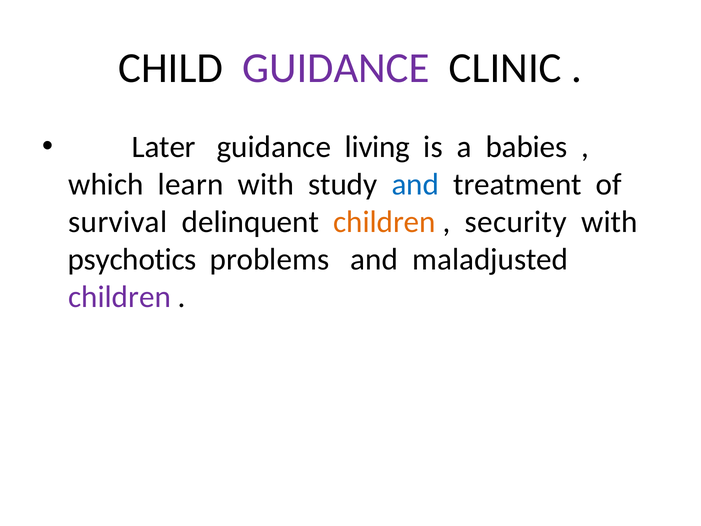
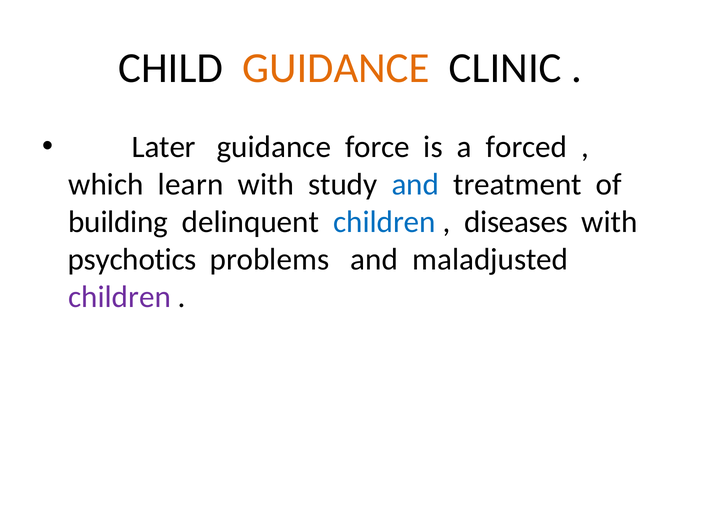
GUIDANCE at (336, 68) colour: purple -> orange
living: living -> force
babies: babies -> forced
survival: survival -> building
children at (384, 222) colour: orange -> blue
security: security -> diseases
